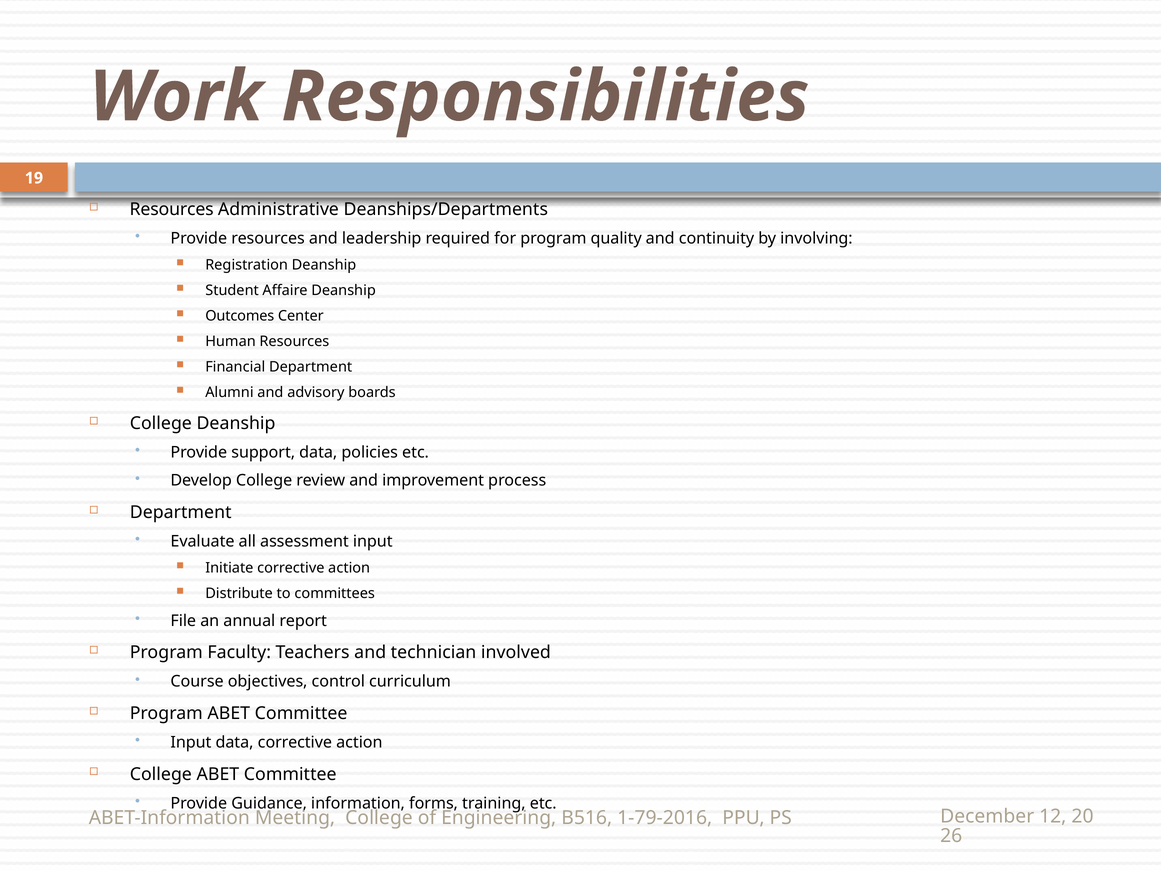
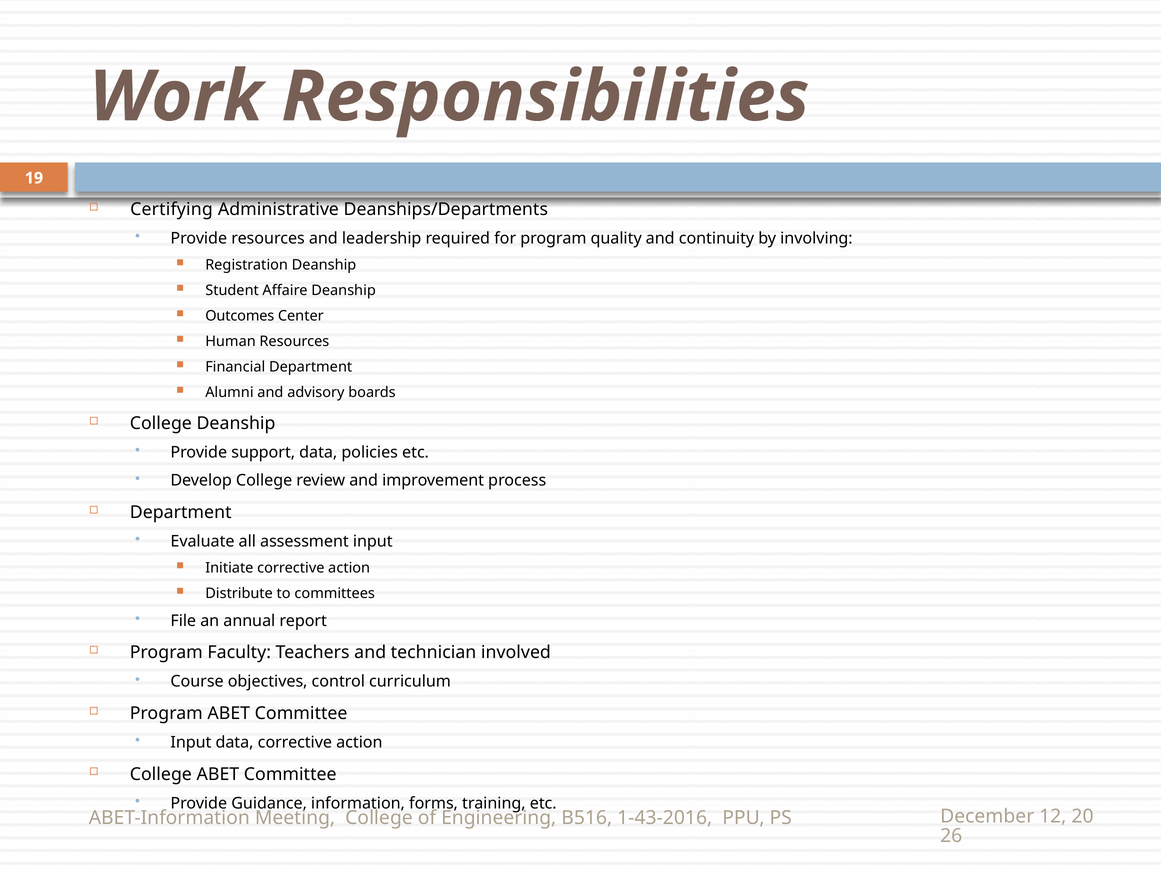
Resources at (172, 209): Resources -> Certifying
1-79-2016: 1-79-2016 -> 1-43-2016
